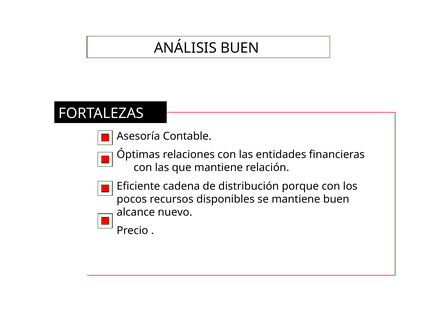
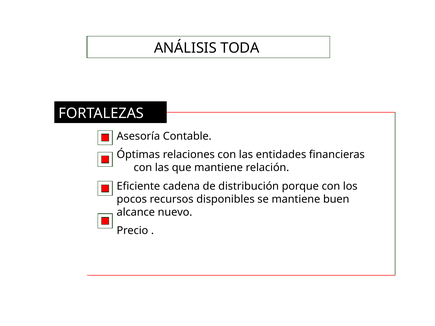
ANÁLISIS BUEN: BUEN -> TODA
